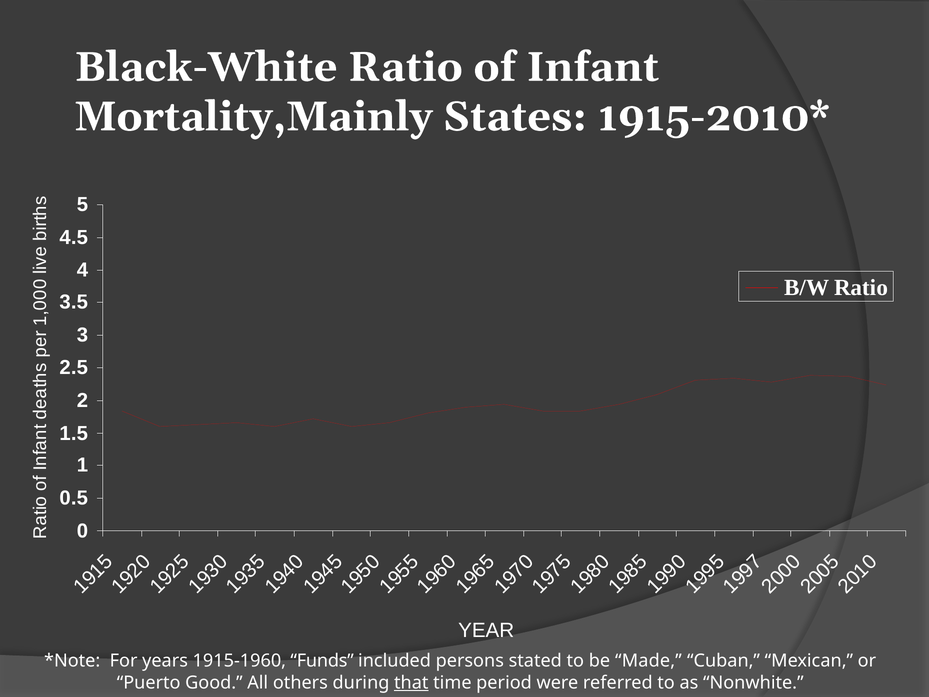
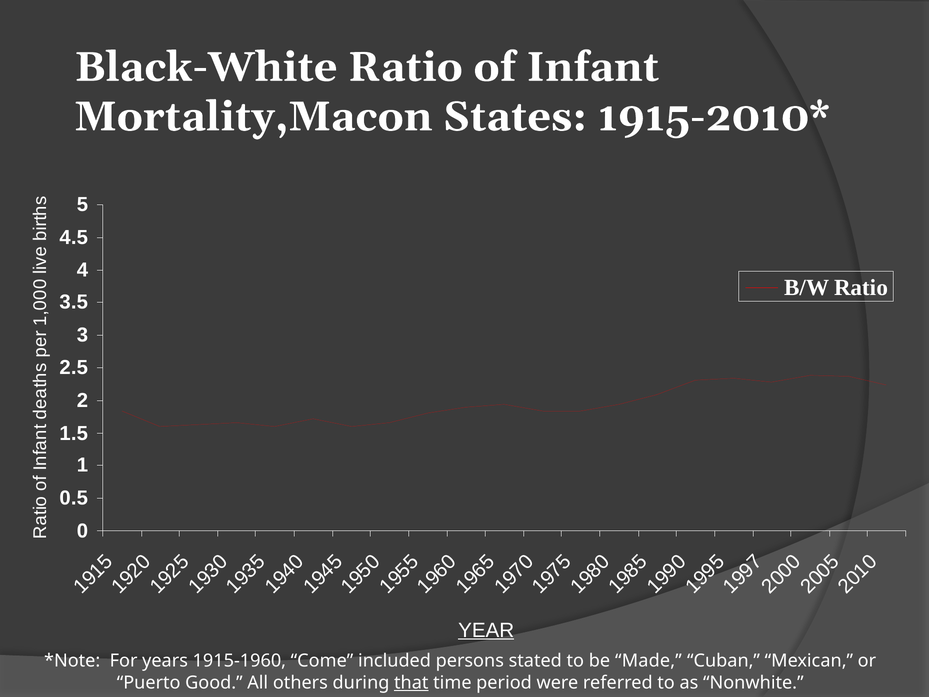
Mortality,Mainly: Mortality,Mainly -> Mortality,Macon
YEAR underline: none -> present
Funds: Funds -> Come
